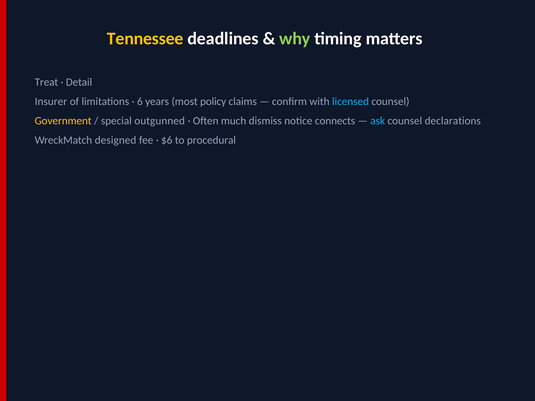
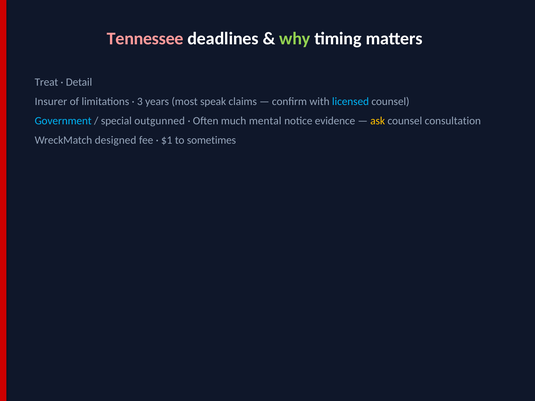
Tennessee colour: yellow -> pink
6: 6 -> 3
policy: policy -> speak
Government colour: yellow -> light blue
dismiss: dismiss -> mental
connects: connects -> evidence
ask colour: light blue -> yellow
declarations: declarations -> consultation
$6: $6 -> $1
procedural: procedural -> sometimes
